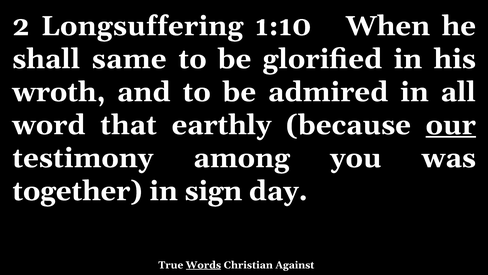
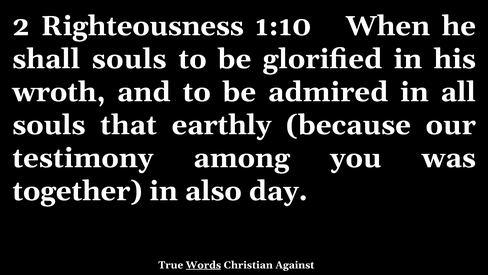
Longsuffering: Longsuffering -> Righteousness
shall same: same -> souls
word at (49, 125): word -> souls
our underline: present -> none
sign: sign -> also
